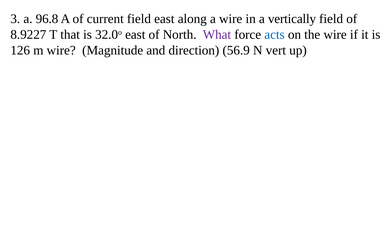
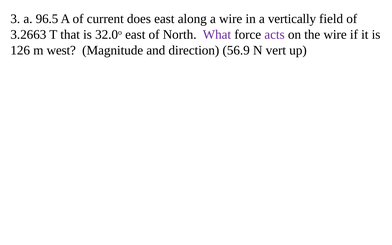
96.8: 96.8 -> 96.5
current field: field -> does
8.9227: 8.9227 -> 3.2663
acts colour: blue -> purple
m wire: wire -> west
